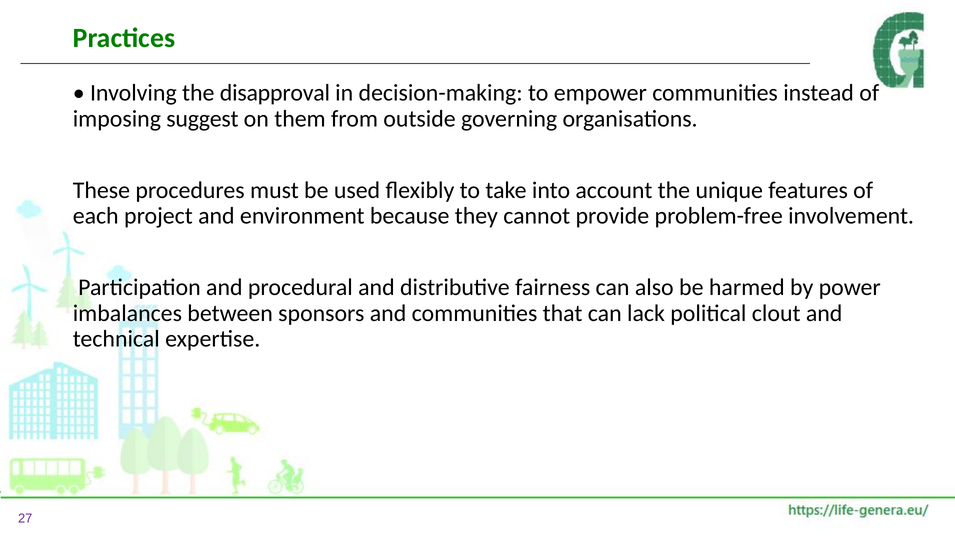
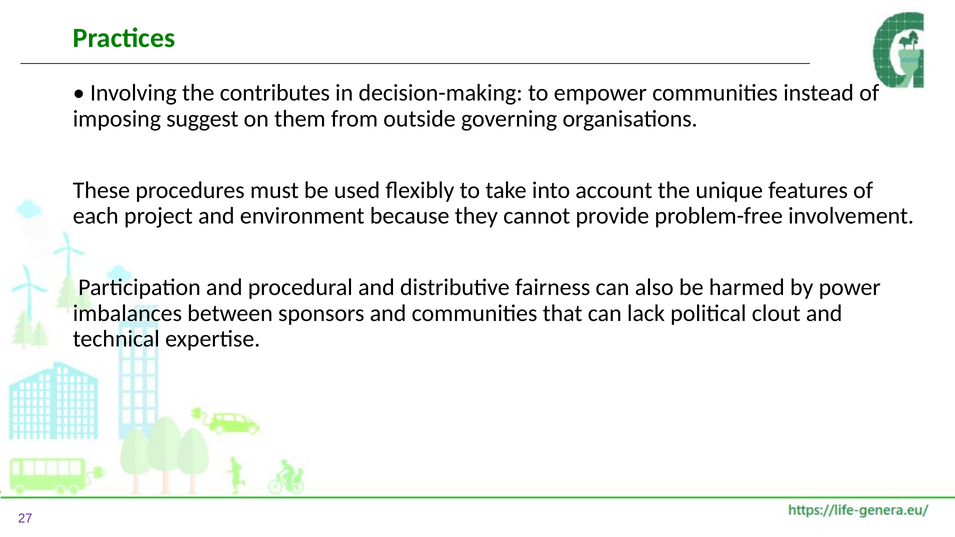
disapproval: disapproval -> contributes
